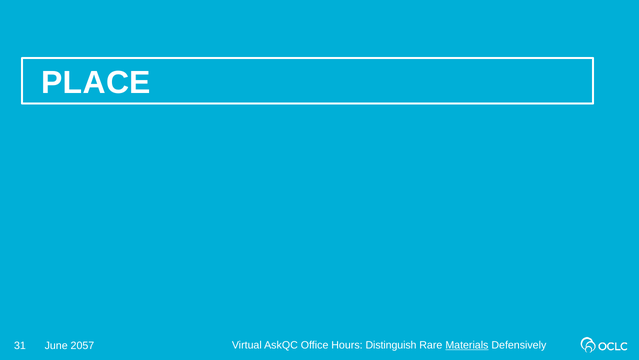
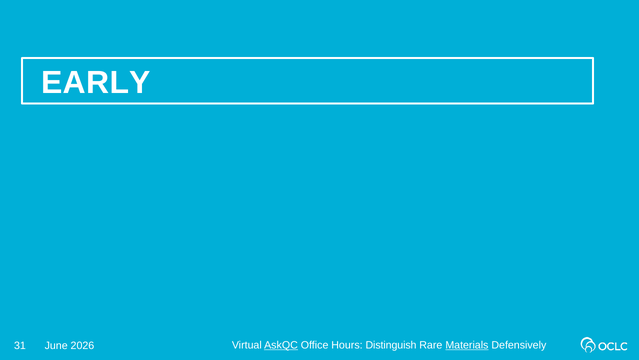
PLACE: PLACE -> EARLY
AskQC underline: none -> present
2057: 2057 -> 2026
